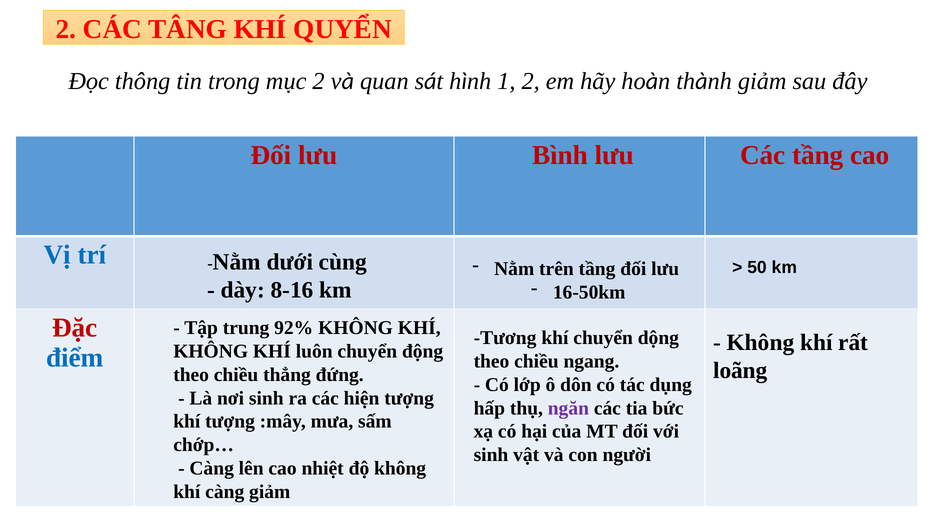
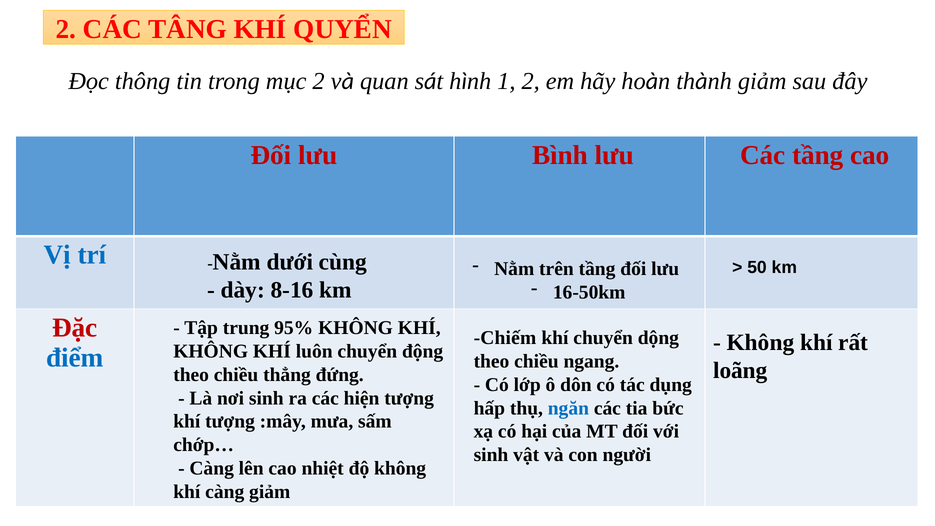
92%: 92% -> 95%
Tương: Tương -> Chiếm
ngăn colour: purple -> blue
